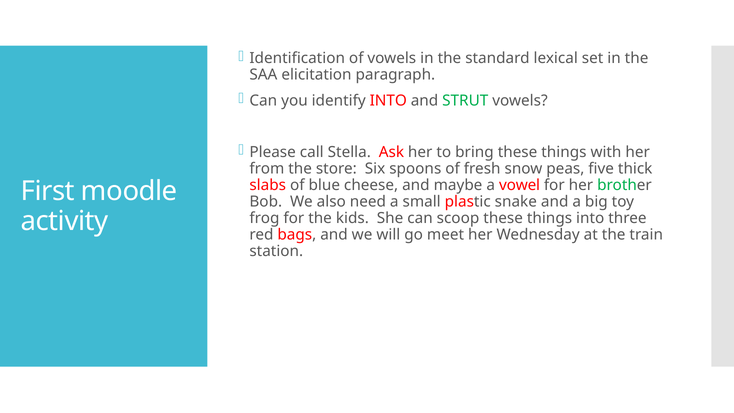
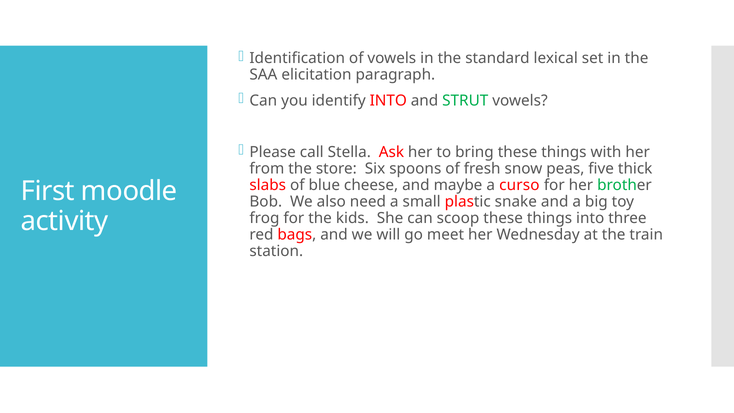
vowel: vowel -> curso
